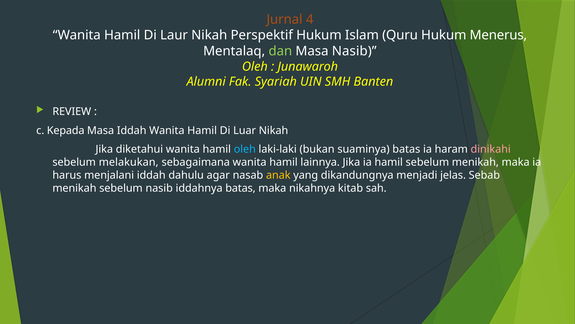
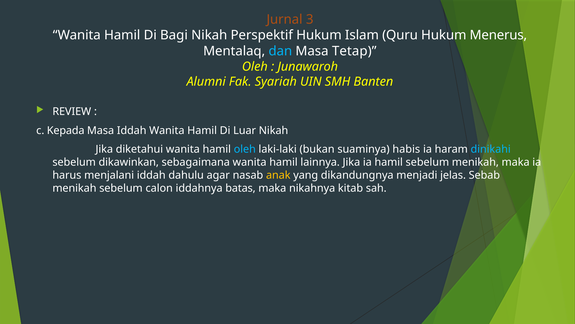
4: 4 -> 3
Laur: Laur -> Bagi
dan colour: light green -> light blue
Masa Nasib: Nasib -> Tetap
suaminya batas: batas -> habis
dinikahi colour: pink -> light blue
melakukan: melakukan -> dikawinkan
sebelum nasib: nasib -> calon
